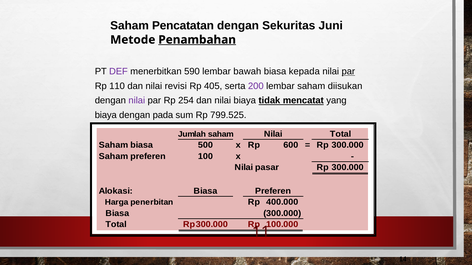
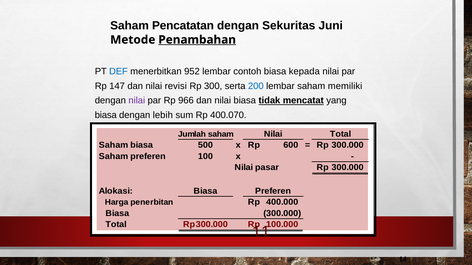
DEF colour: purple -> blue
590: 590 -> 952
bawah: bawah -> contoh
par at (348, 72) underline: present -> none
110: 110 -> 147
405: 405 -> 300
200 colour: purple -> blue
diisukan: diisukan -> memiliki
254: 254 -> 966
nilai biaya: biaya -> biasa
biaya at (106, 115): biaya -> biasa
pada: pada -> lebih
799.525: 799.525 -> 400.070
